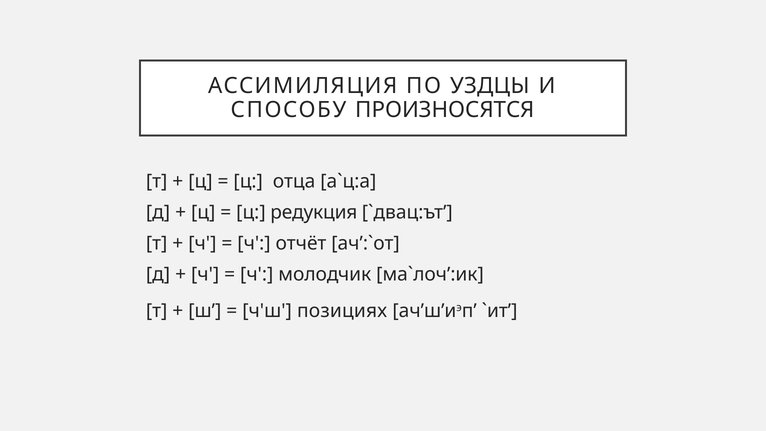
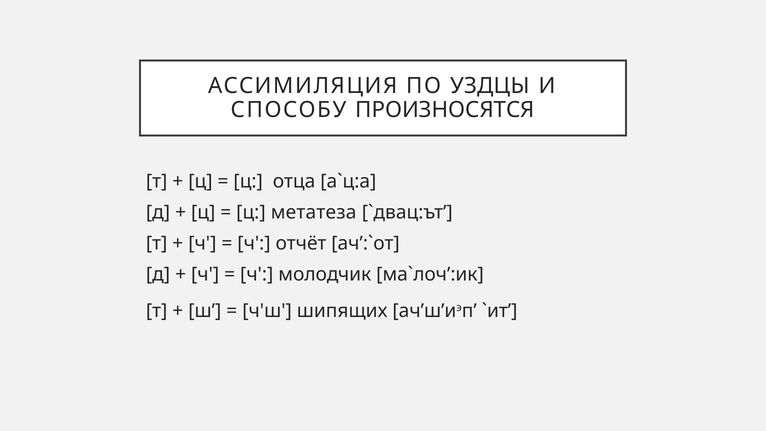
редукция: редукция -> метатеза
позициях: позициях -> шипящих
